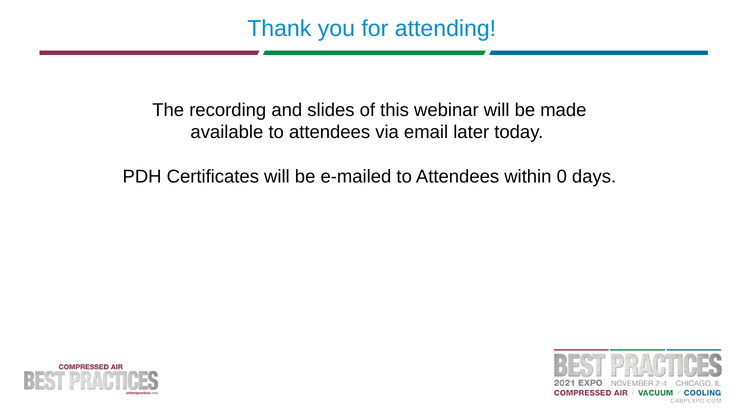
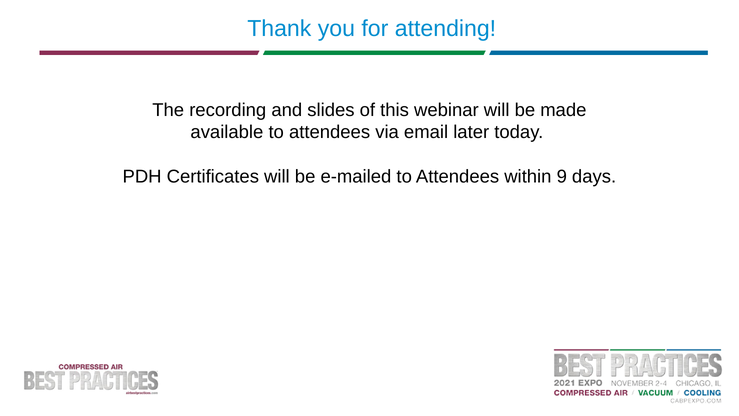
0: 0 -> 9
